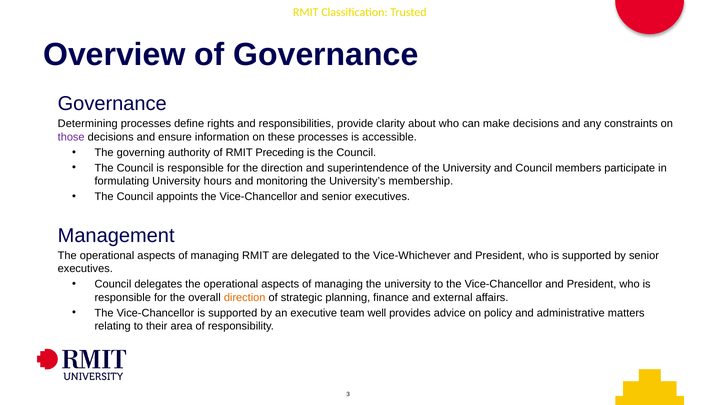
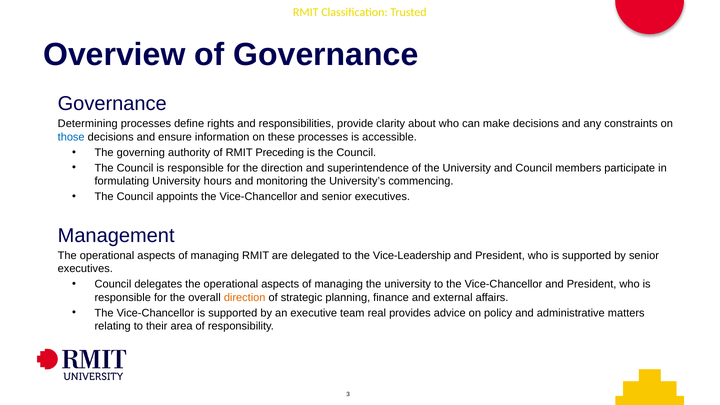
those colour: purple -> blue
membership: membership -> commencing
Vice-Whichever: Vice-Whichever -> Vice-Leadership
well: well -> real
